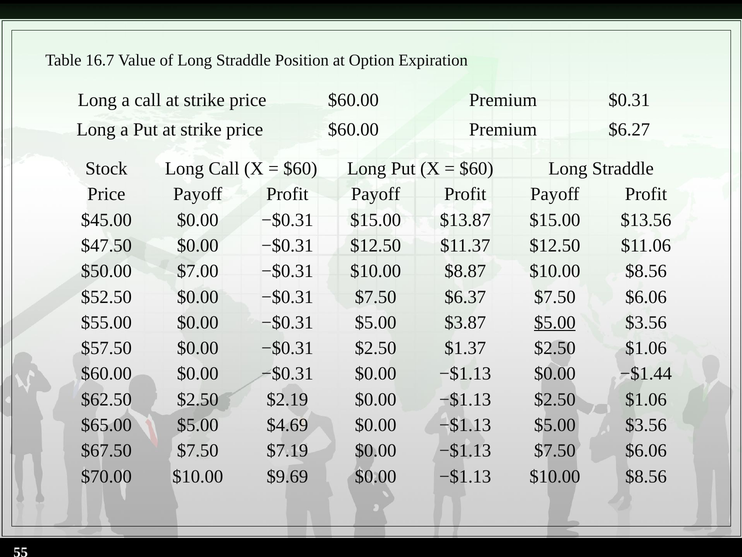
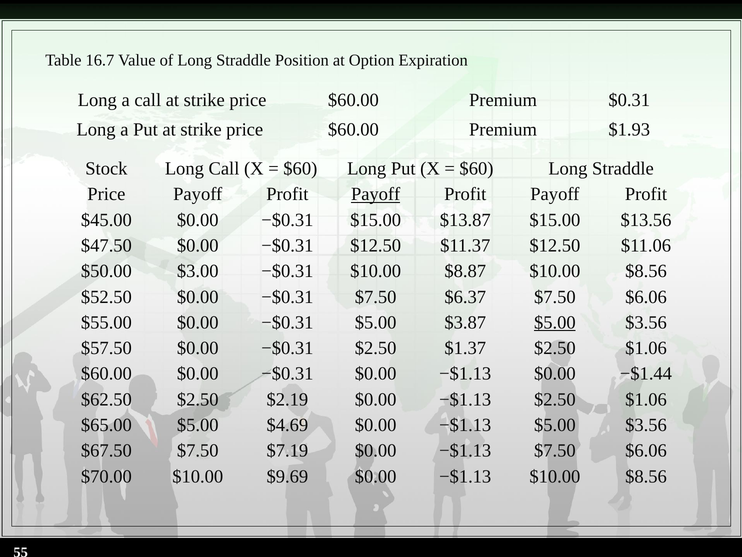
$6.27: $6.27 -> $1.93
Payoff at (376, 194) underline: none -> present
$7.00: $7.00 -> $3.00
